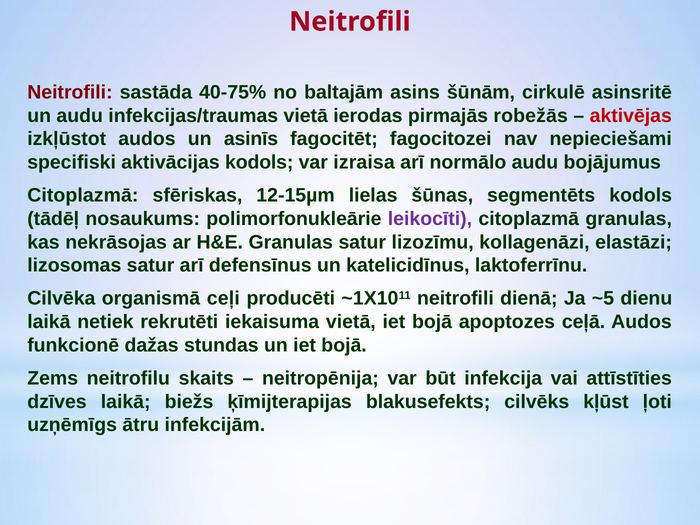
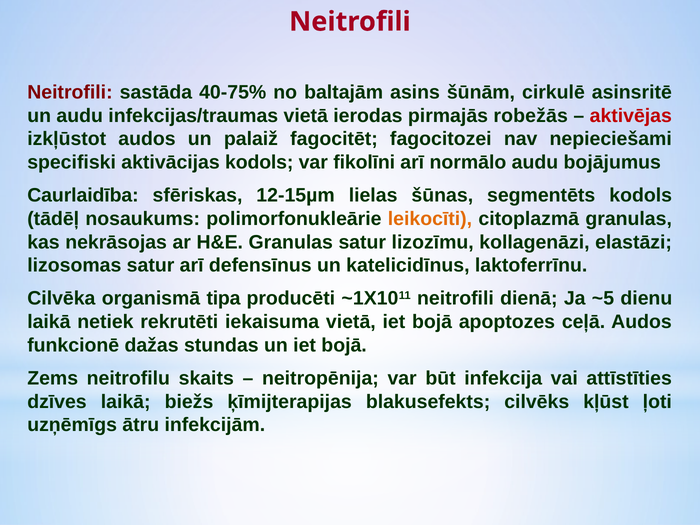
asinīs: asinīs -> palaiž
izraisa: izraisa -> fikolīni
Citoplazmā at (83, 195): Citoplazmā -> Caurlaidība
leikocīti colour: purple -> orange
ceļi: ceļi -> tipa
